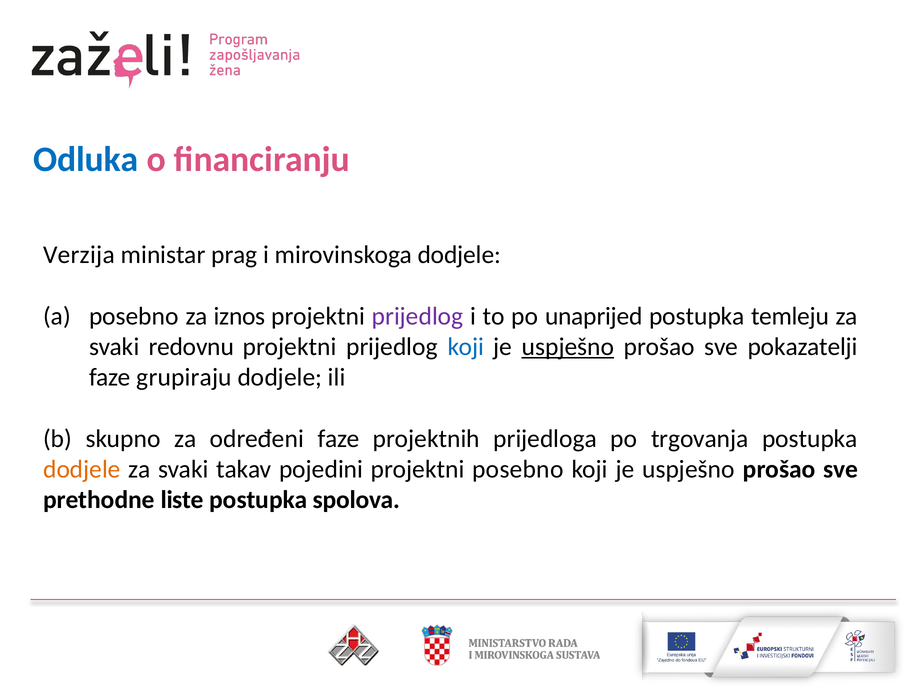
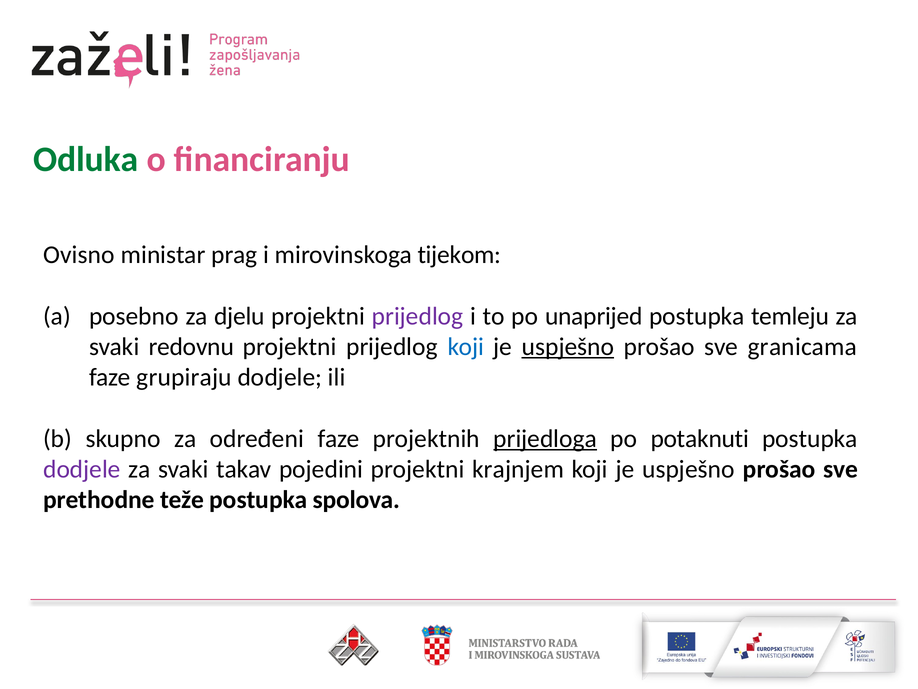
Odluka colour: blue -> green
Verzija: Verzija -> Ovisno
mirovinskoga dodjele: dodjele -> tijekom
iznos: iznos -> djelu
pokazatelji: pokazatelji -> granicama
prijedloga underline: none -> present
trgovanja: trgovanja -> potaknuti
dodjele at (82, 469) colour: orange -> purple
projektni posebno: posebno -> krajnjem
liste: liste -> teže
